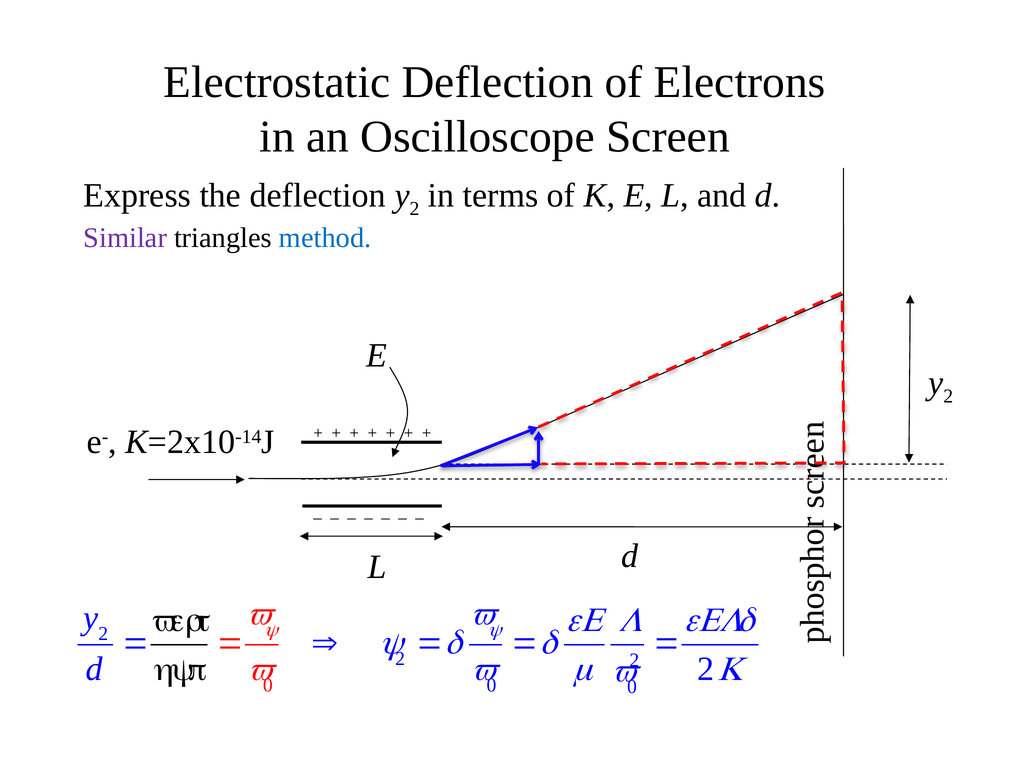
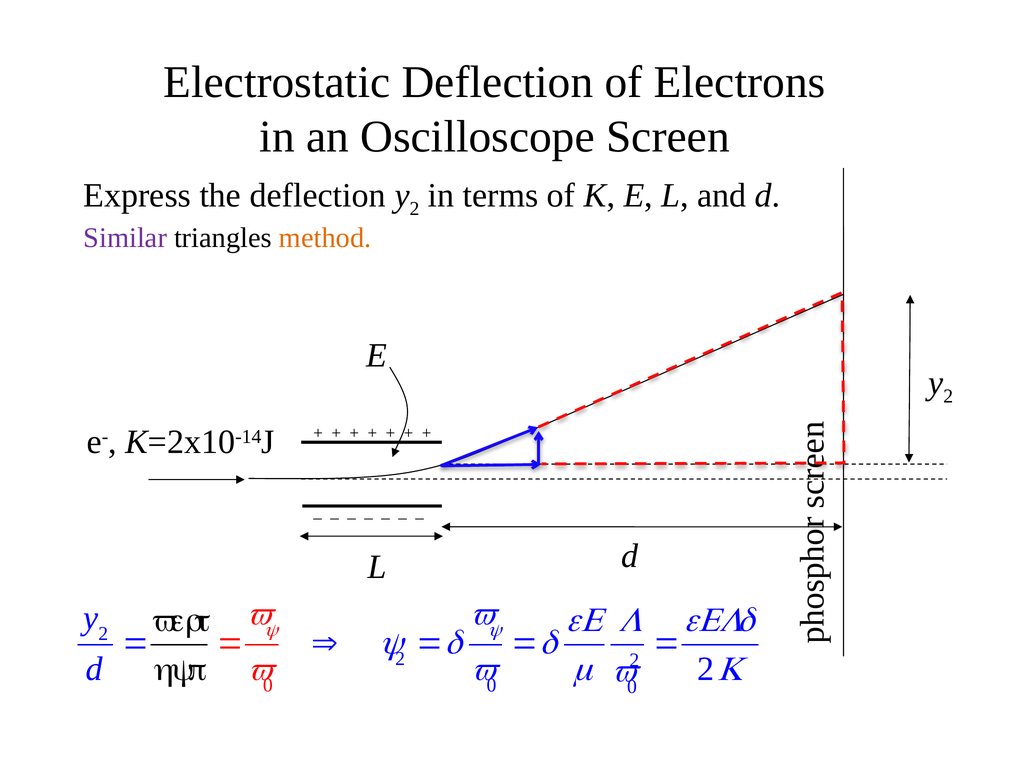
method colour: blue -> orange
